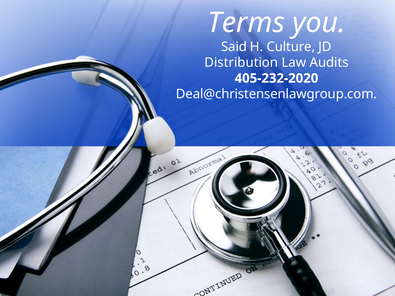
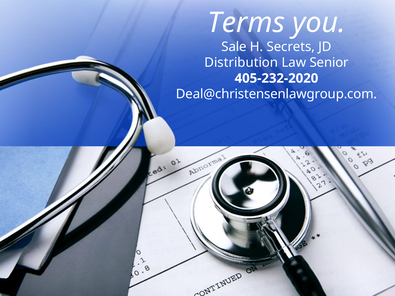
Said: Said -> Sale
Culture: Culture -> Secrets
Audits: Audits -> Senior
